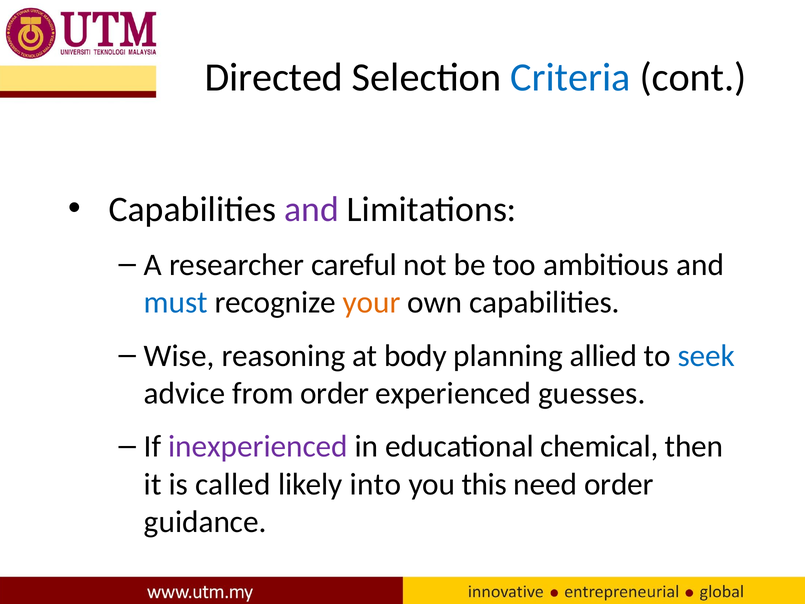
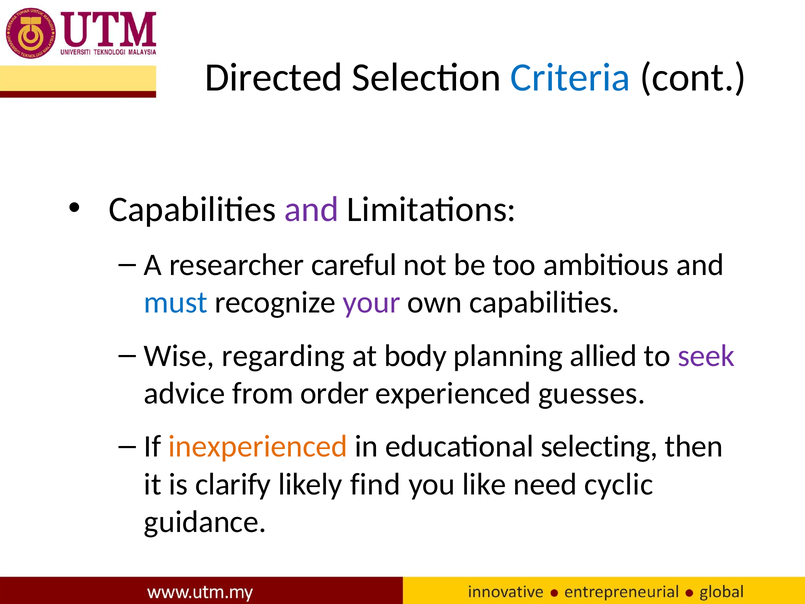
your colour: orange -> purple
reasoning: reasoning -> regarding
seek colour: blue -> purple
inexperienced colour: purple -> orange
chemical: chemical -> selecting
called: called -> clarify
into: into -> find
this: this -> like
need order: order -> cyclic
